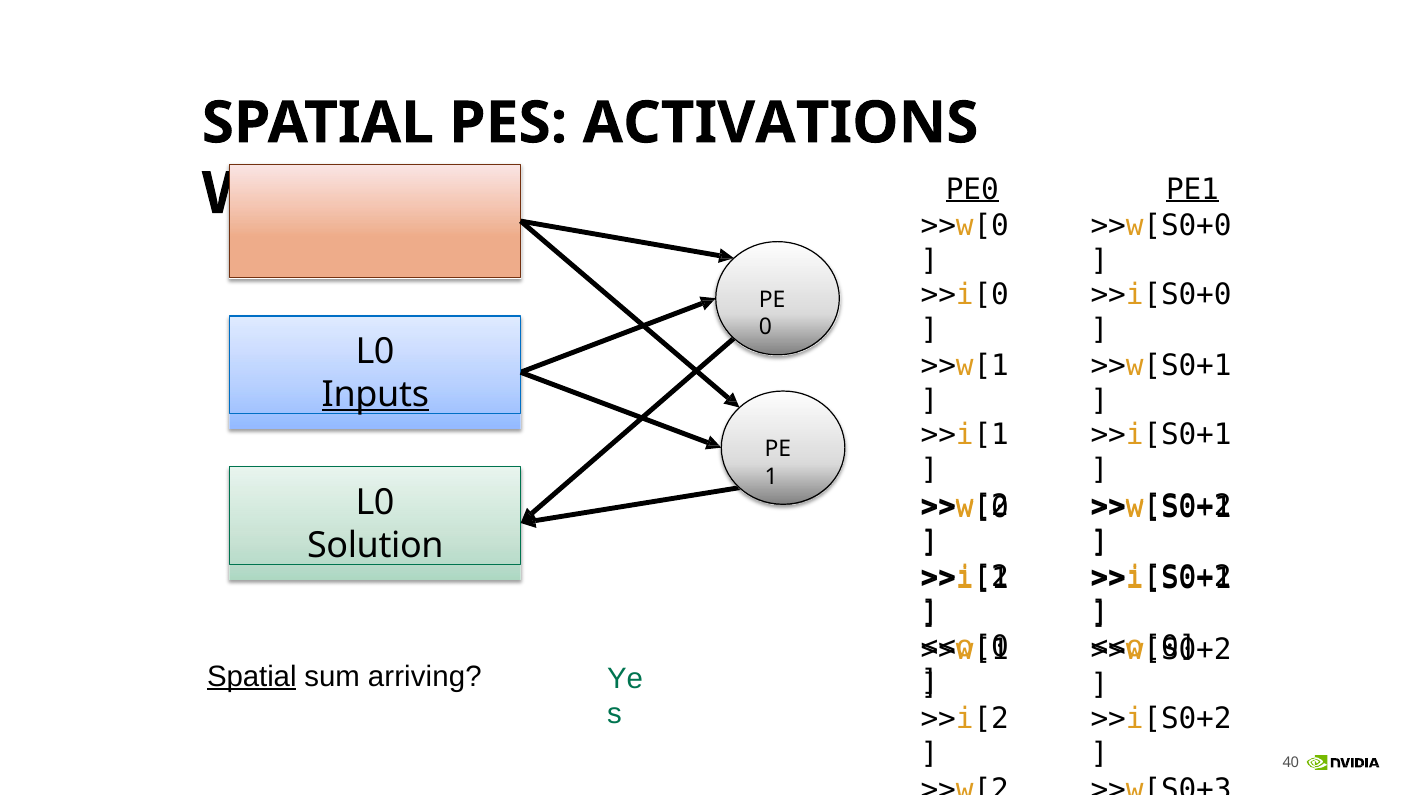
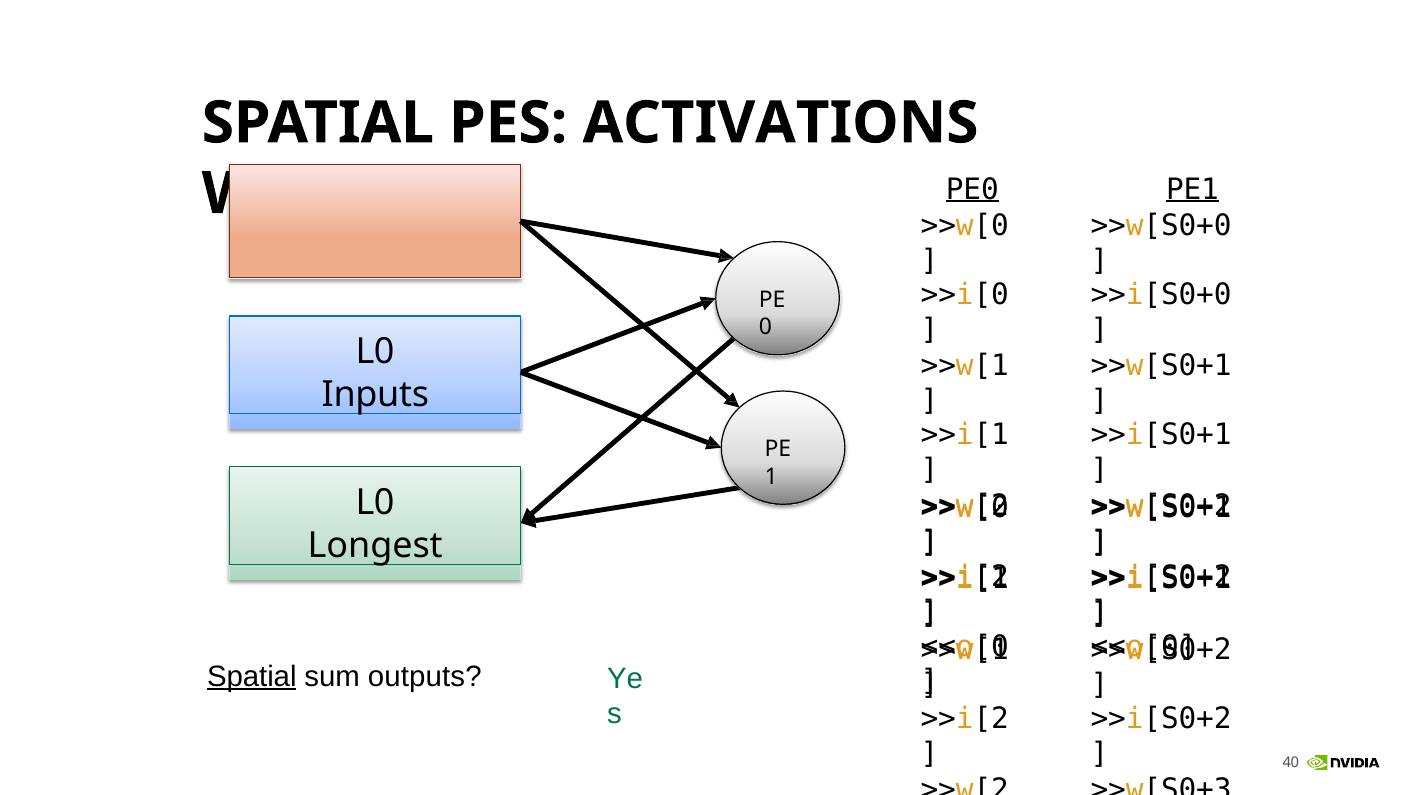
Inputs underline: present -> none
Solution: Solution -> Longest
arriving: arriving -> outputs
